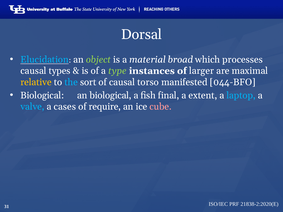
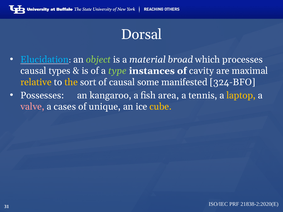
larger: larger -> cavity
the colour: light blue -> yellow
torso: torso -> some
044-BFO: 044-BFO -> 324-BFO
Biological at (42, 95): Biological -> Possesses
an biological: biological -> kangaroo
final: final -> area
extent: extent -> tennis
laptop colour: light blue -> yellow
valve colour: light blue -> pink
require: require -> unique
cube colour: pink -> yellow
